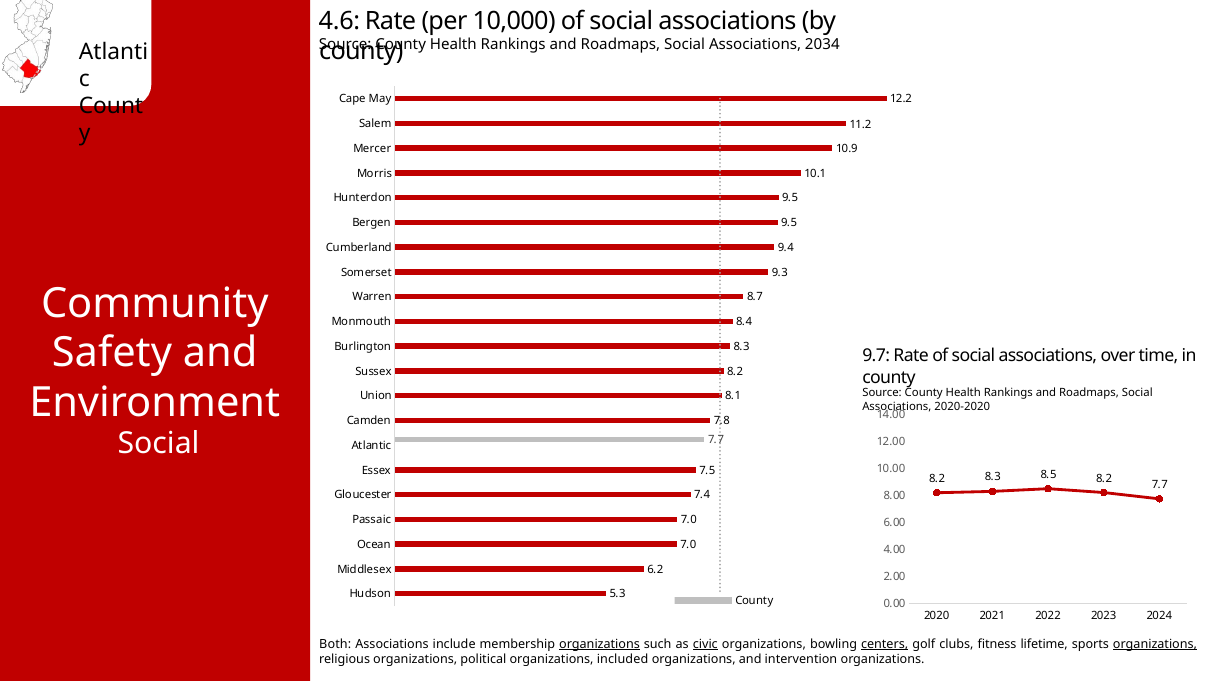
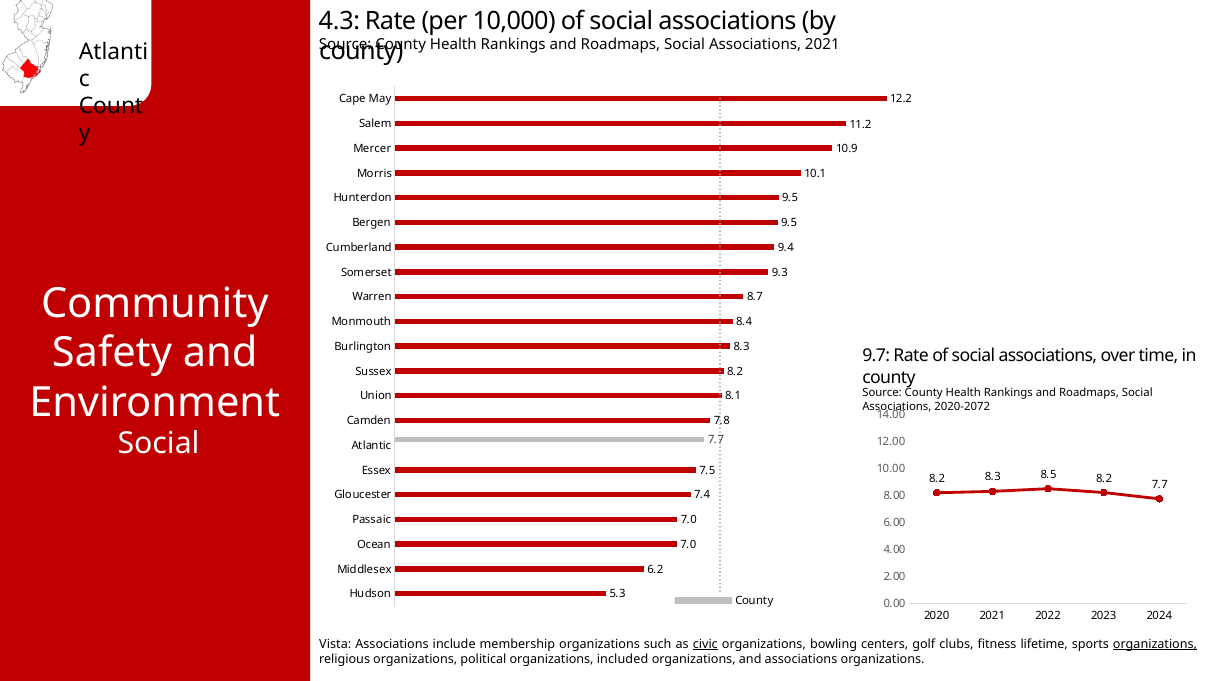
4.6: 4.6 -> 4.3
Associations 2034: 2034 -> 2021
2020-2020: 2020-2020 -> 2020-2072
Both: Both -> Vista
organizations at (600, 644) underline: present -> none
centers underline: present -> none
and intervention: intervention -> associations
